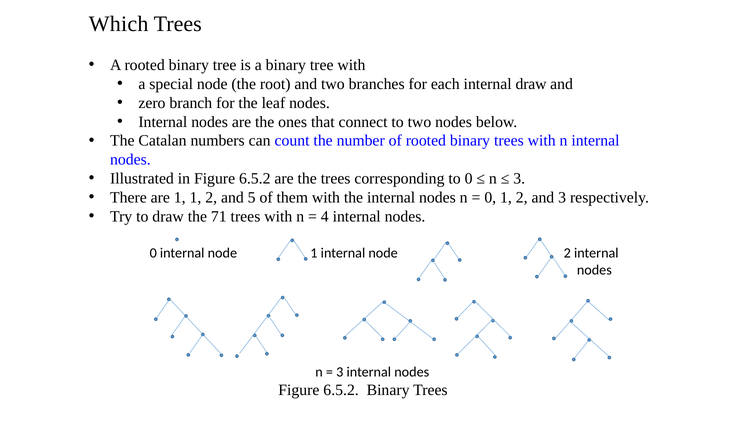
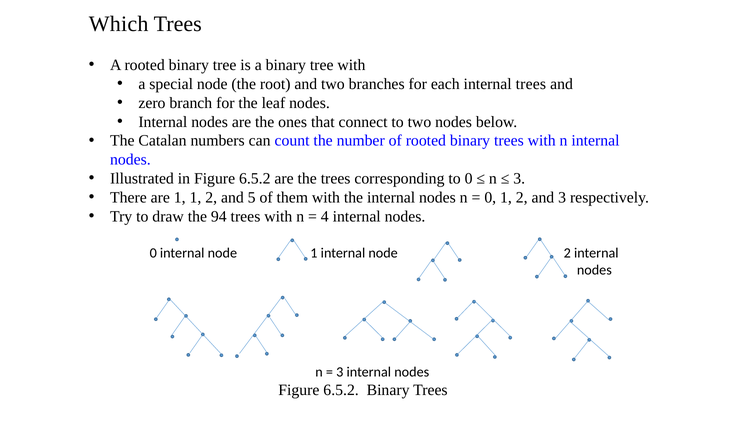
internal draw: draw -> trees
71: 71 -> 94
